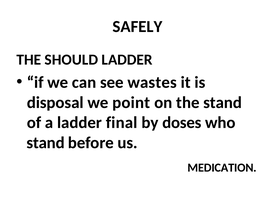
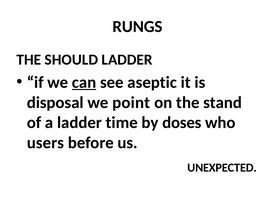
SAFELY: SAFELY -> RUNGS
can underline: none -> present
wastes: wastes -> aseptic
final: final -> time
stand at (46, 143): stand -> users
MEDICATION: MEDICATION -> UNEXPECTED
